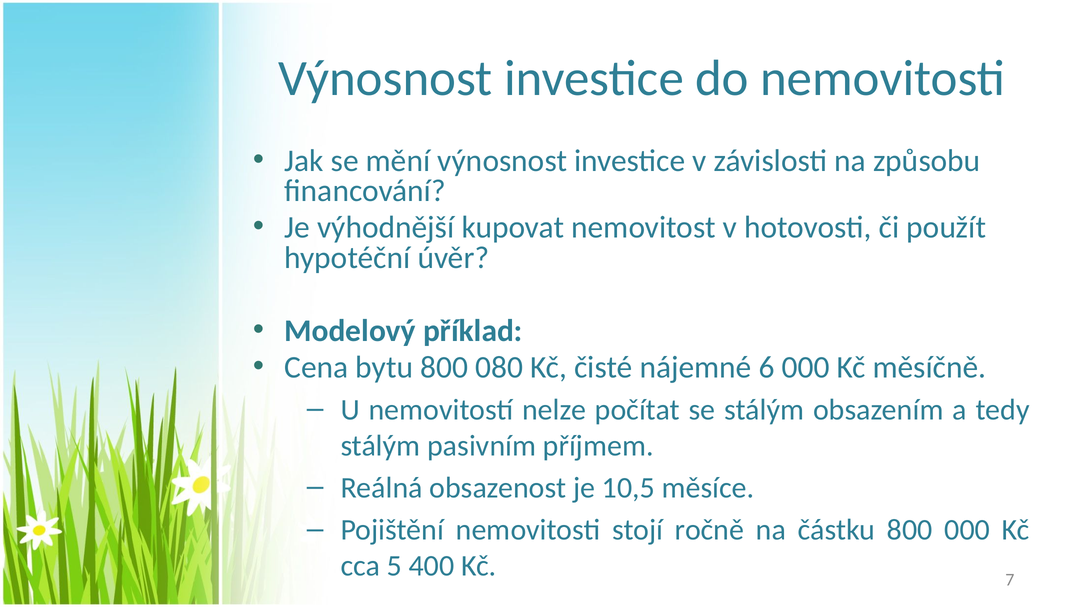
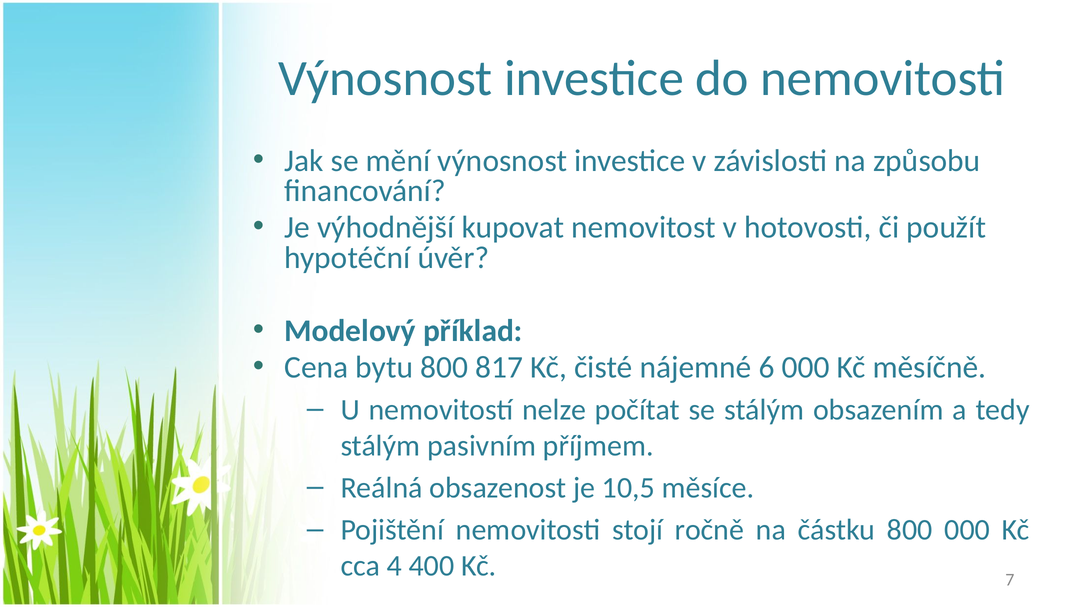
080: 080 -> 817
5: 5 -> 4
